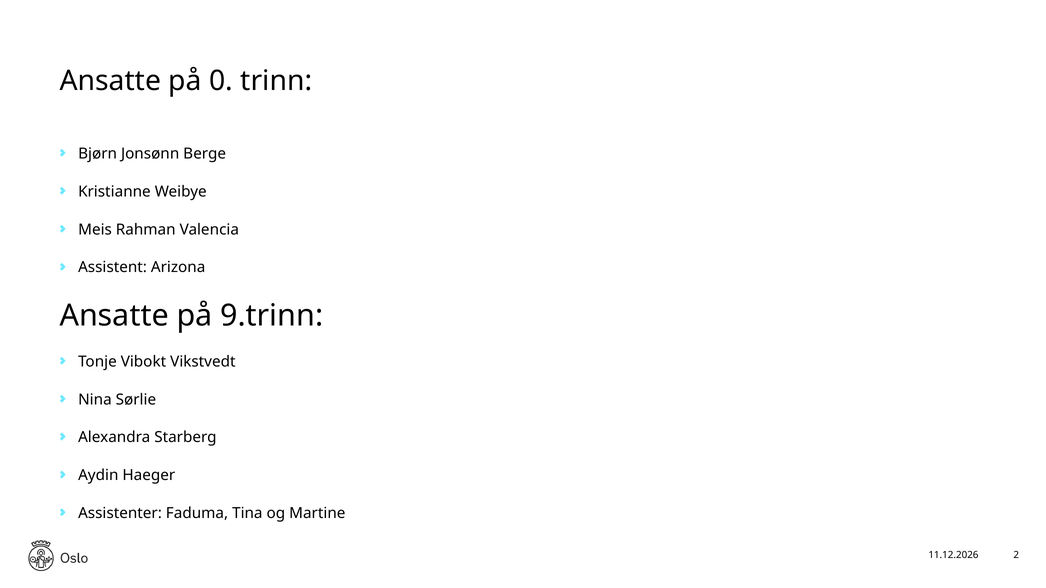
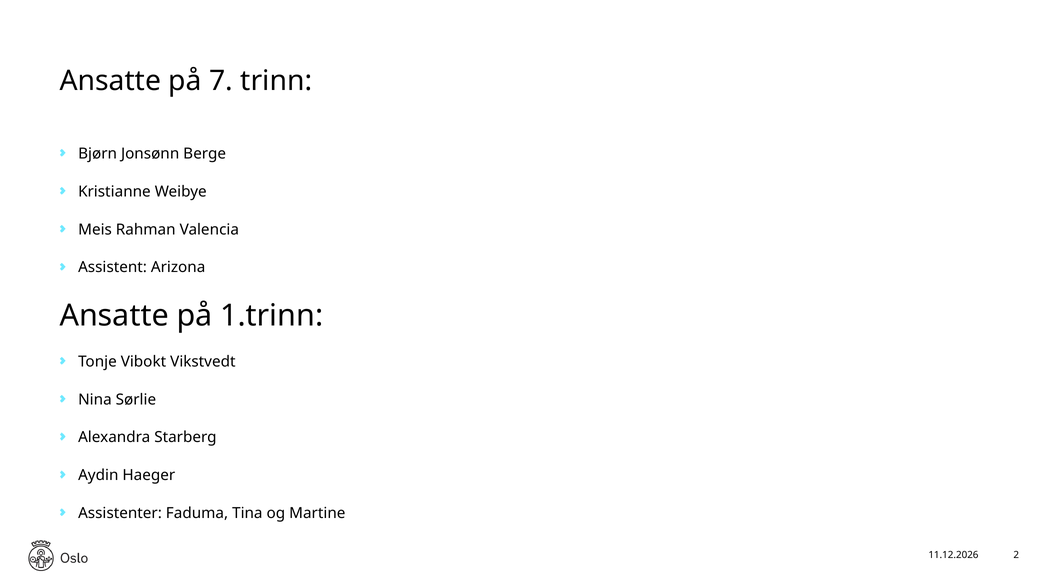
0: 0 -> 7
9.trinn: 9.trinn -> 1.trinn
